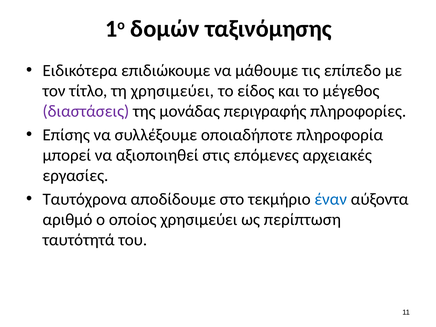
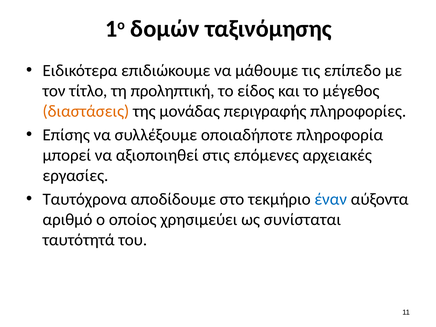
τη χρησιμεύει: χρησιμεύει -> προληπτική
διαστάσεις colour: purple -> orange
περίπτωση: περίπτωση -> συνίσταται
